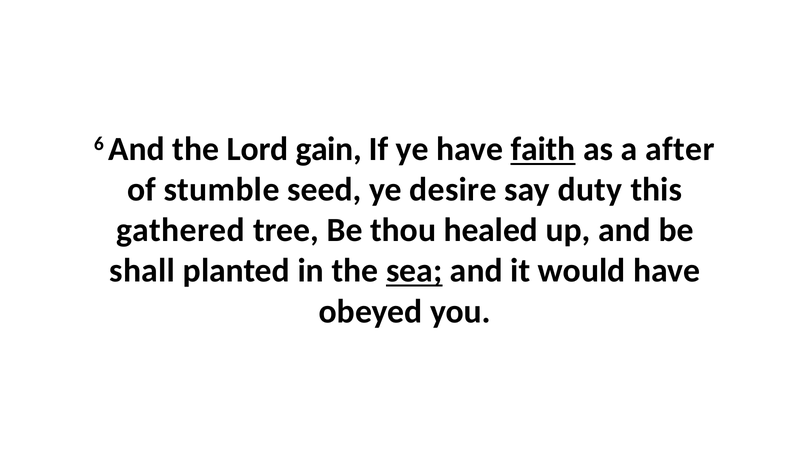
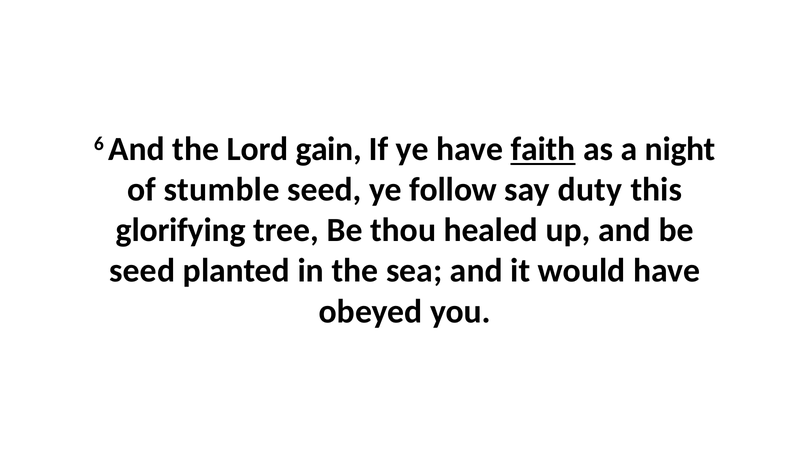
after: after -> night
desire: desire -> follow
gathered: gathered -> glorifying
shall at (142, 271): shall -> seed
sea underline: present -> none
